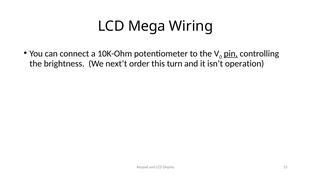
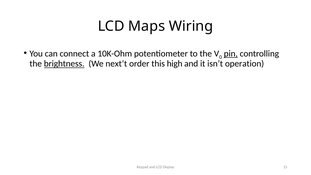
Mega: Mega -> Maps
brightness underline: none -> present
turn: turn -> high
